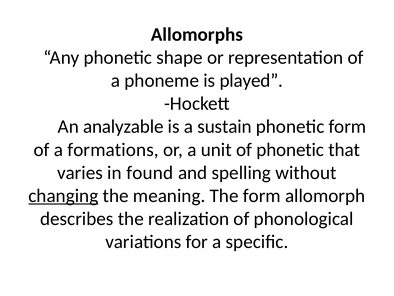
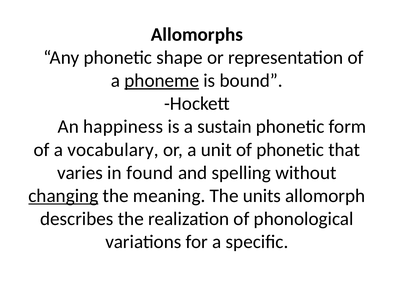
phoneme underline: none -> present
played: played -> bound
analyzable: analyzable -> happiness
formations: formations -> vocabulary
The form: form -> units
